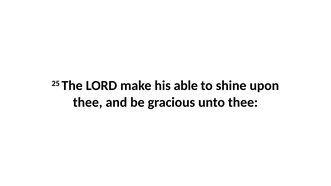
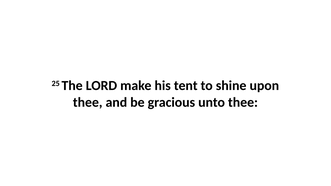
able: able -> tent
